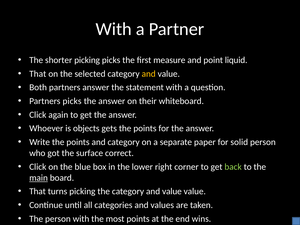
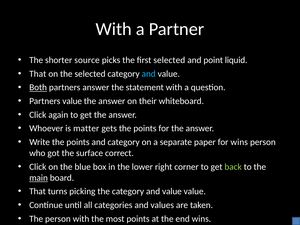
shorter picking: picking -> source
first measure: measure -> selected
and at (149, 74) colour: yellow -> light blue
Both underline: none -> present
Partners picks: picks -> value
objects: objects -> matter
for solid: solid -> wins
